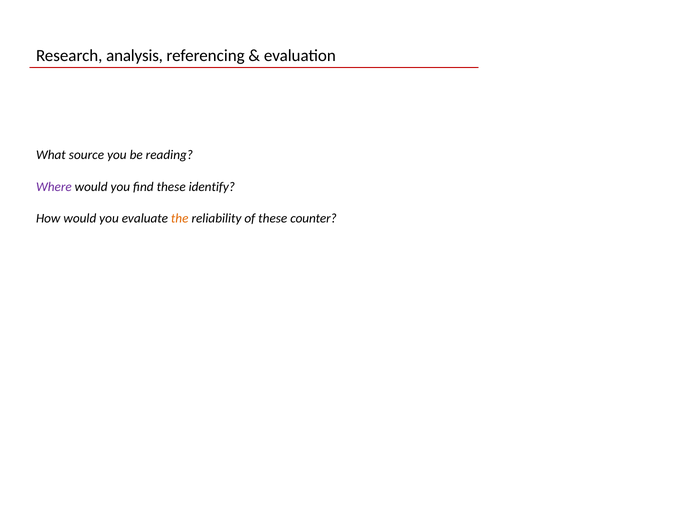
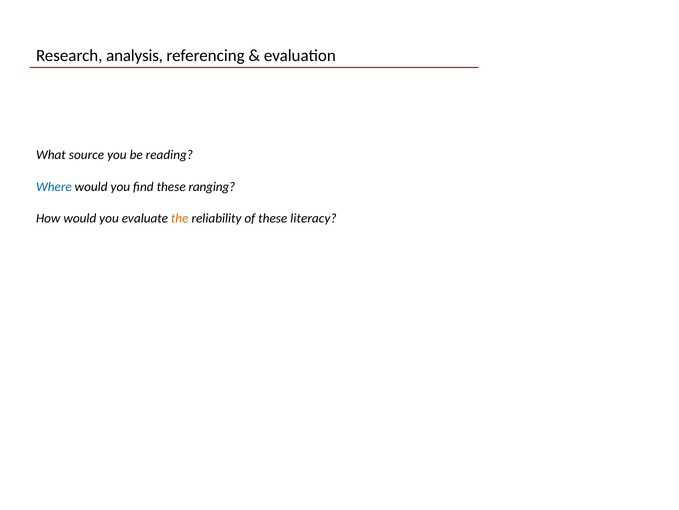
Where colour: purple -> blue
identify: identify -> ranging
counter: counter -> literacy
